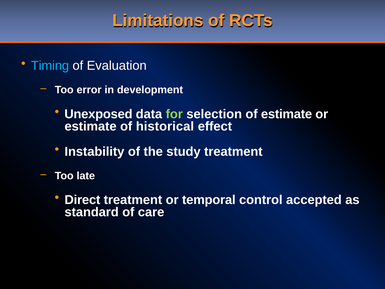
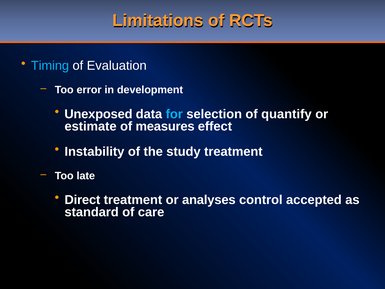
for colour: light green -> light blue
of estimate: estimate -> quantify
historical: historical -> measures
temporal: temporal -> analyses
